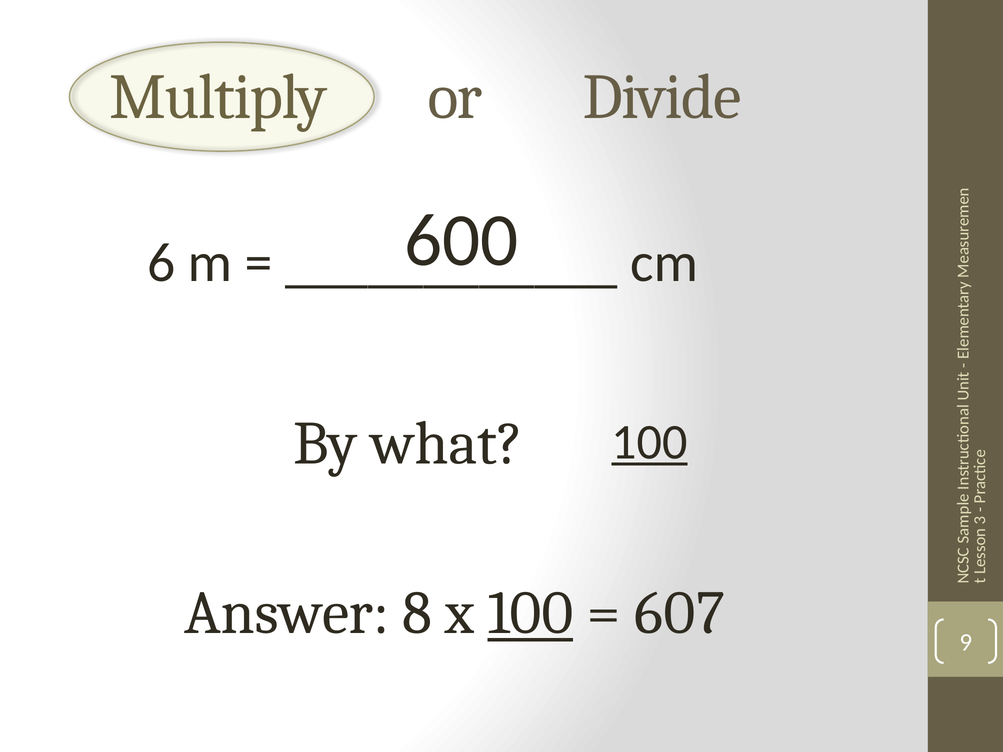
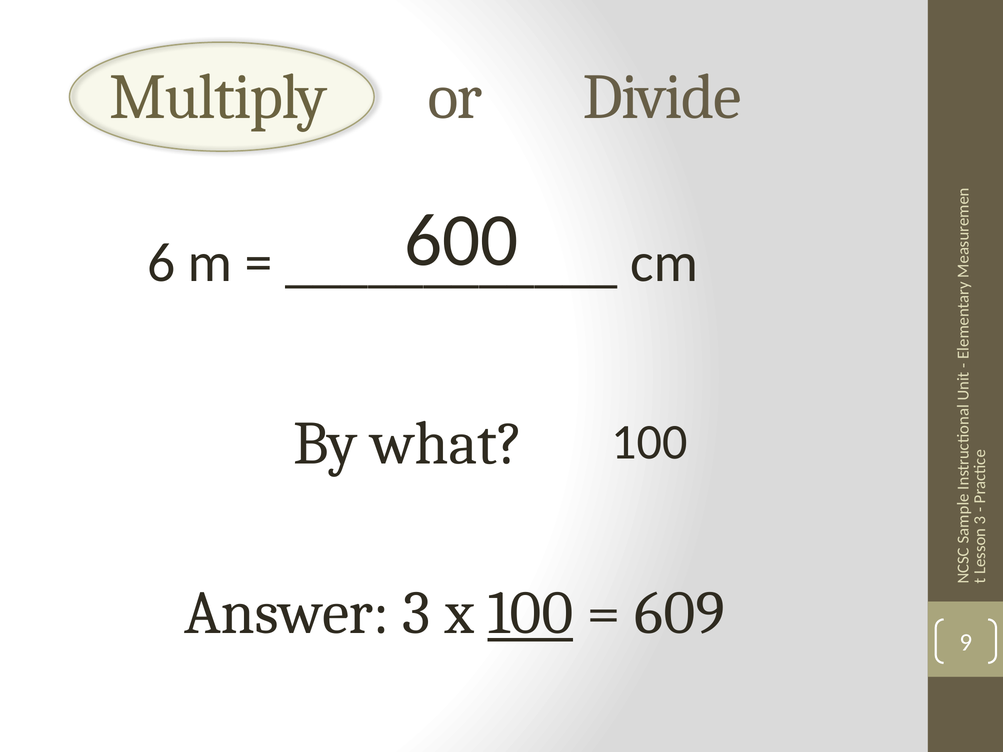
100 at (649, 443) underline: present -> none
Answer 8: 8 -> 3
607: 607 -> 609
